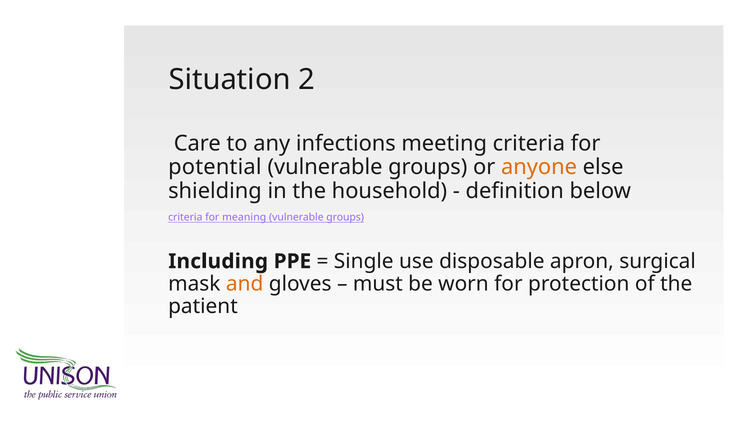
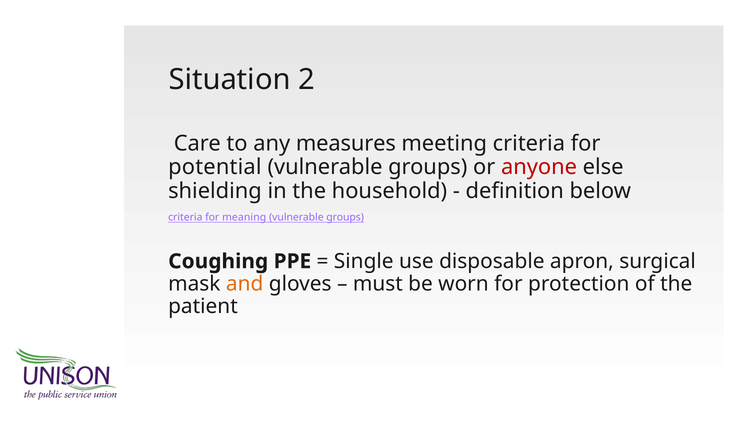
infections: infections -> measures
anyone colour: orange -> red
Including: Including -> Coughing
